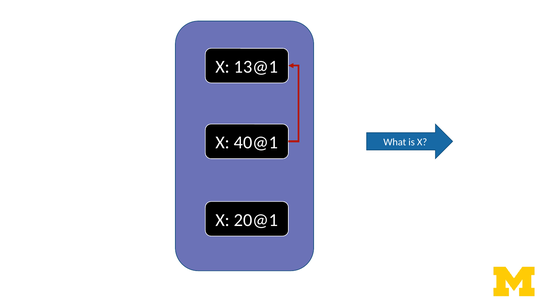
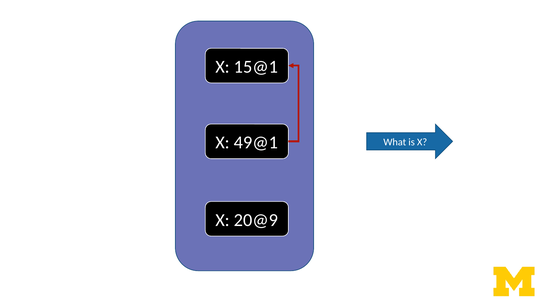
13@1: 13@1 -> 15@1
40@1: 40@1 -> 49@1
20@1: 20@1 -> 20@9
